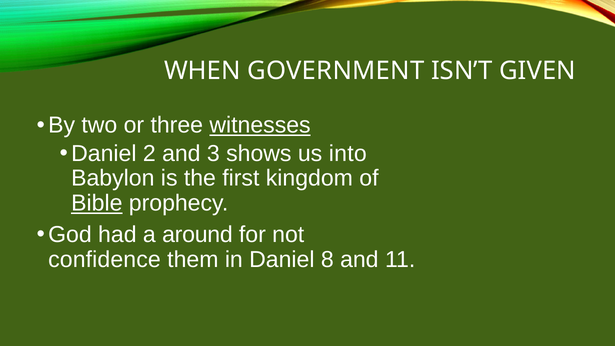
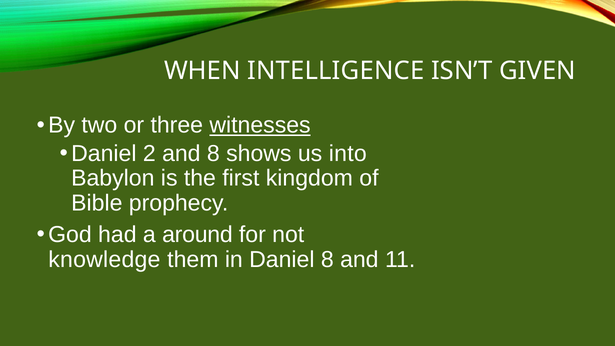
GOVERNMENT: GOVERNMENT -> INTELLIGENCE
and 3: 3 -> 8
Bible underline: present -> none
confidence: confidence -> knowledge
